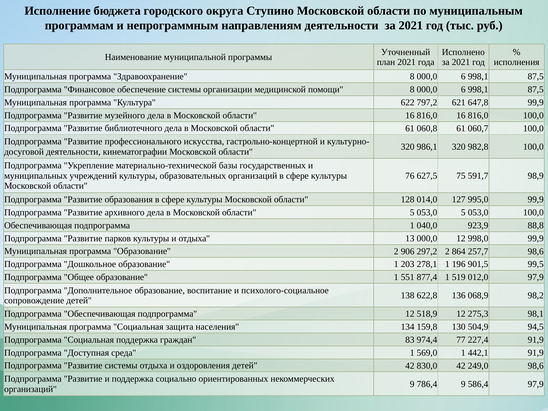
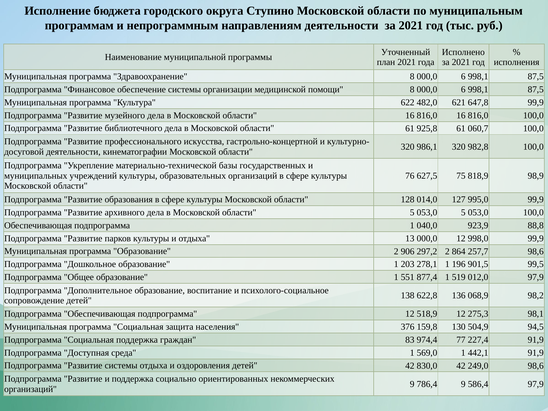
797,2: 797,2 -> 482,0
060,8: 060,8 -> 925,8
591,7: 591,7 -> 818,9
134: 134 -> 376
